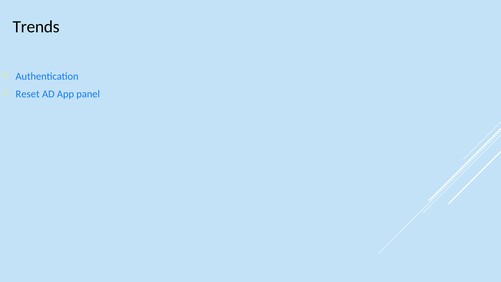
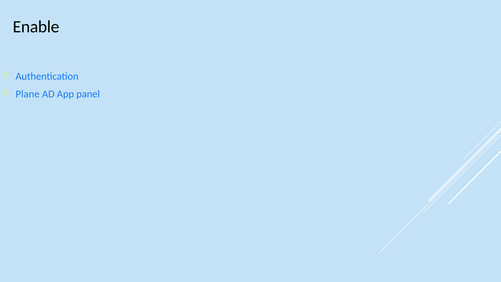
Trends: Trends -> Enable
Reset: Reset -> Plane
